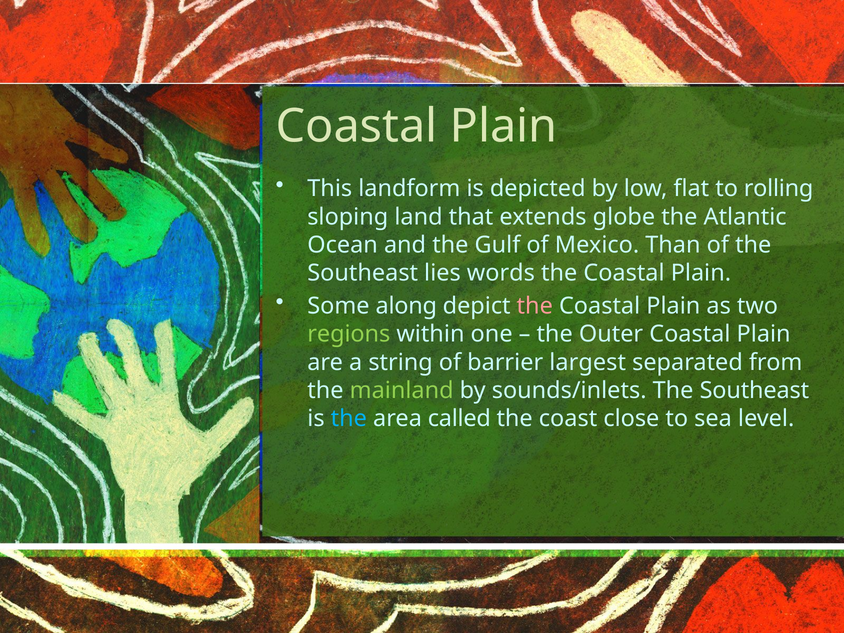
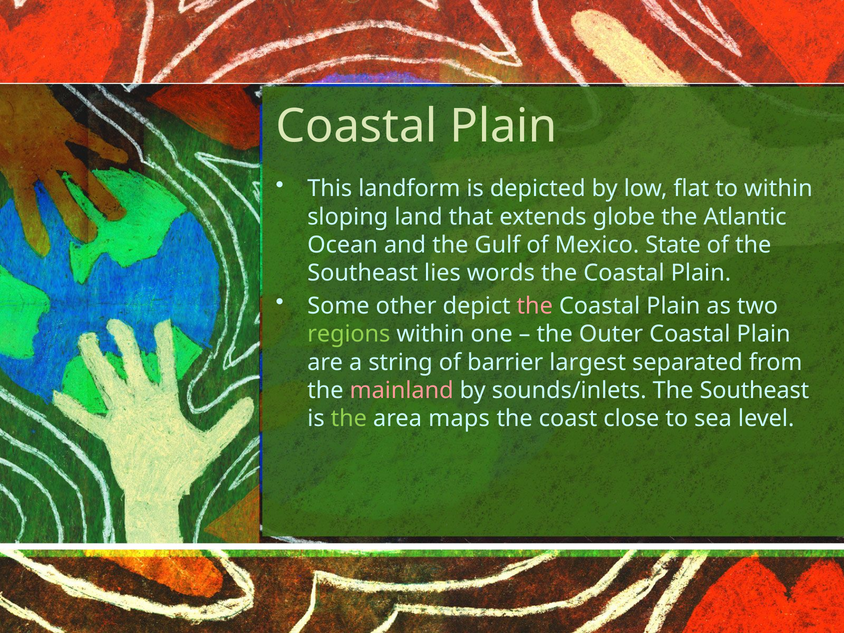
to rolling: rolling -> within
Than: Than -> State
along: along -> other
mainland colour: light green -> pink
the at (349, 419) colour: light blue -> light green
called: called -> maps
